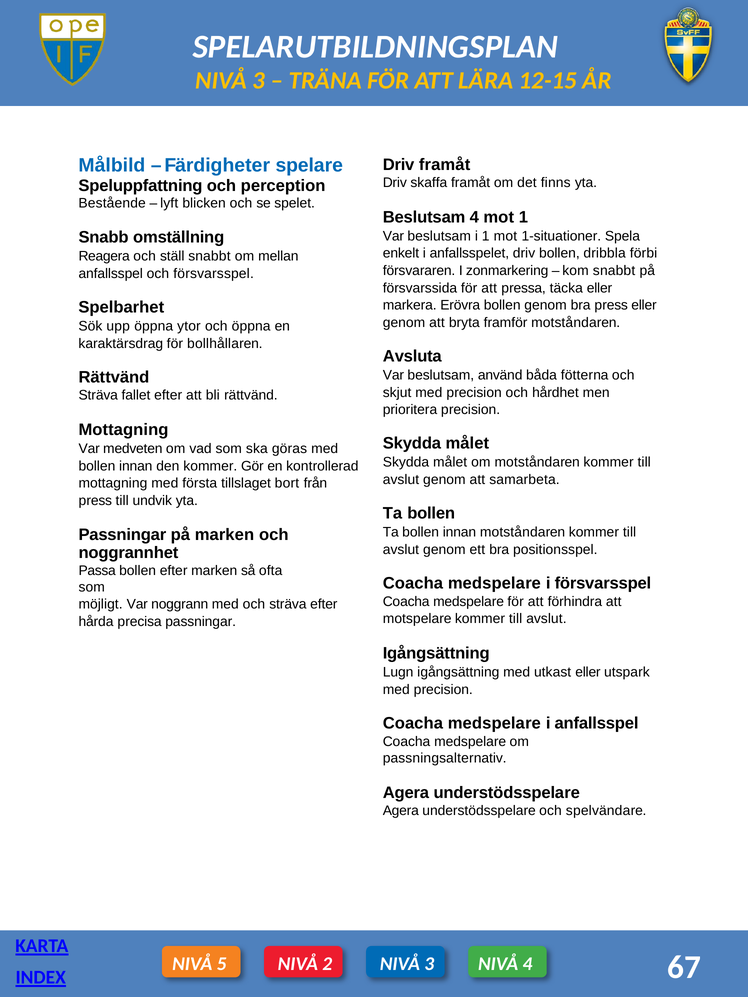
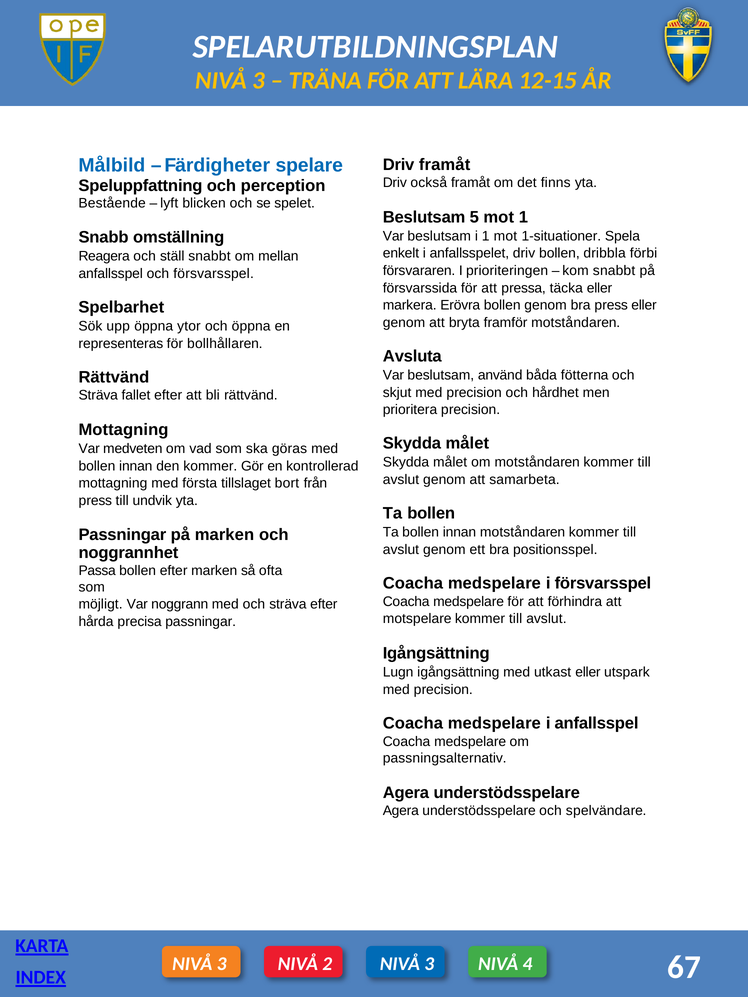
skaffa: skaffa -> också
Beslutsam 4: 4 -> 5
zonmarkering: zonmarkering -> prioriteringen
karaktärsdrag: karaktärsdrag -> representeras
5 at (222, 964): 5 -> 3
